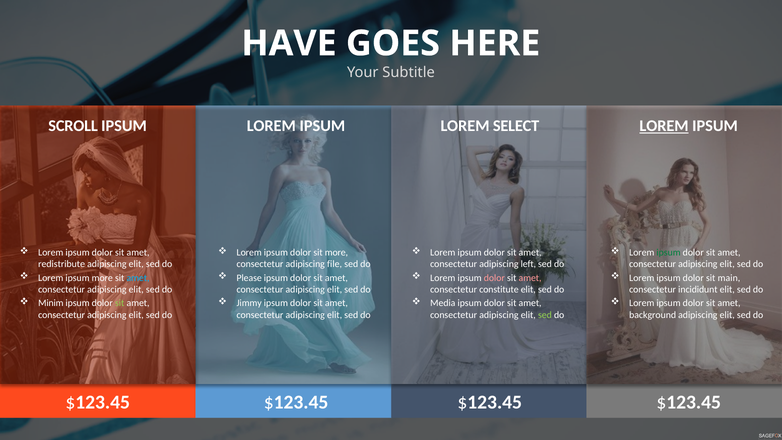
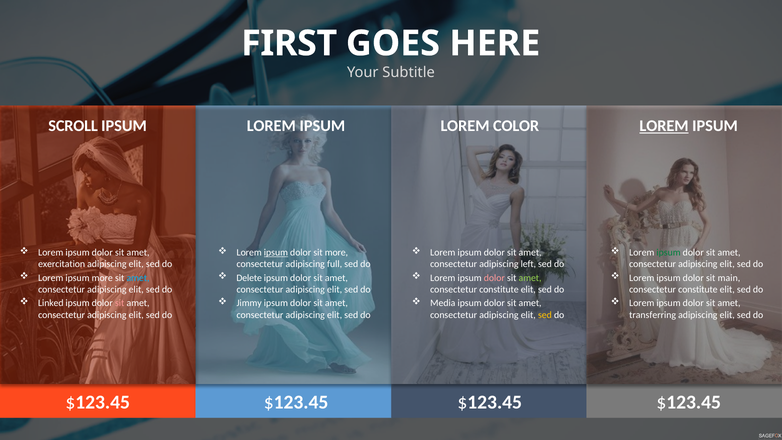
HAVE: HAVE -> FIRST
SELECT: SELECT -> COLOR
ipsum at (276, 252) underline: none -> present
redistribute: redistribute -> exercitation
file: file -> full
Please: Please -> Delete
amet at (530, 278) colour: pink -> light green
incididunt at (698, 289): incididunt -> constitute
Minim: Minim -> Linked
sit at (120, 303) colour: light green -> pink
sed at (545, 315) colour: light green -> yellow
background: background -> transferring
